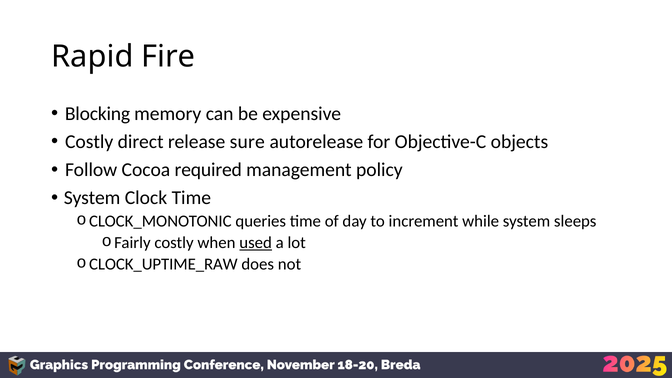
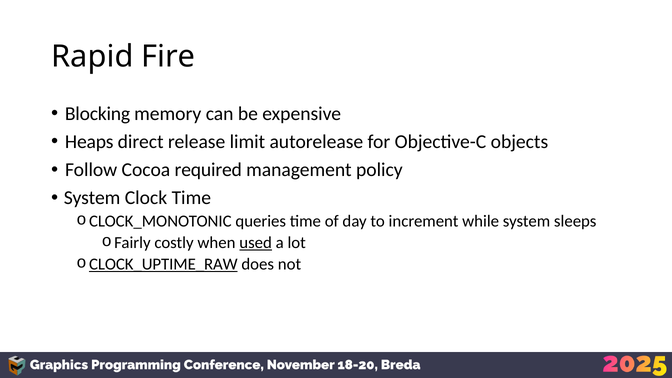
Costly at (89, 142): Costly -> Heaps
sure: sure -> limit
CLOCK_UPTIME_RAW underline: none -> present
